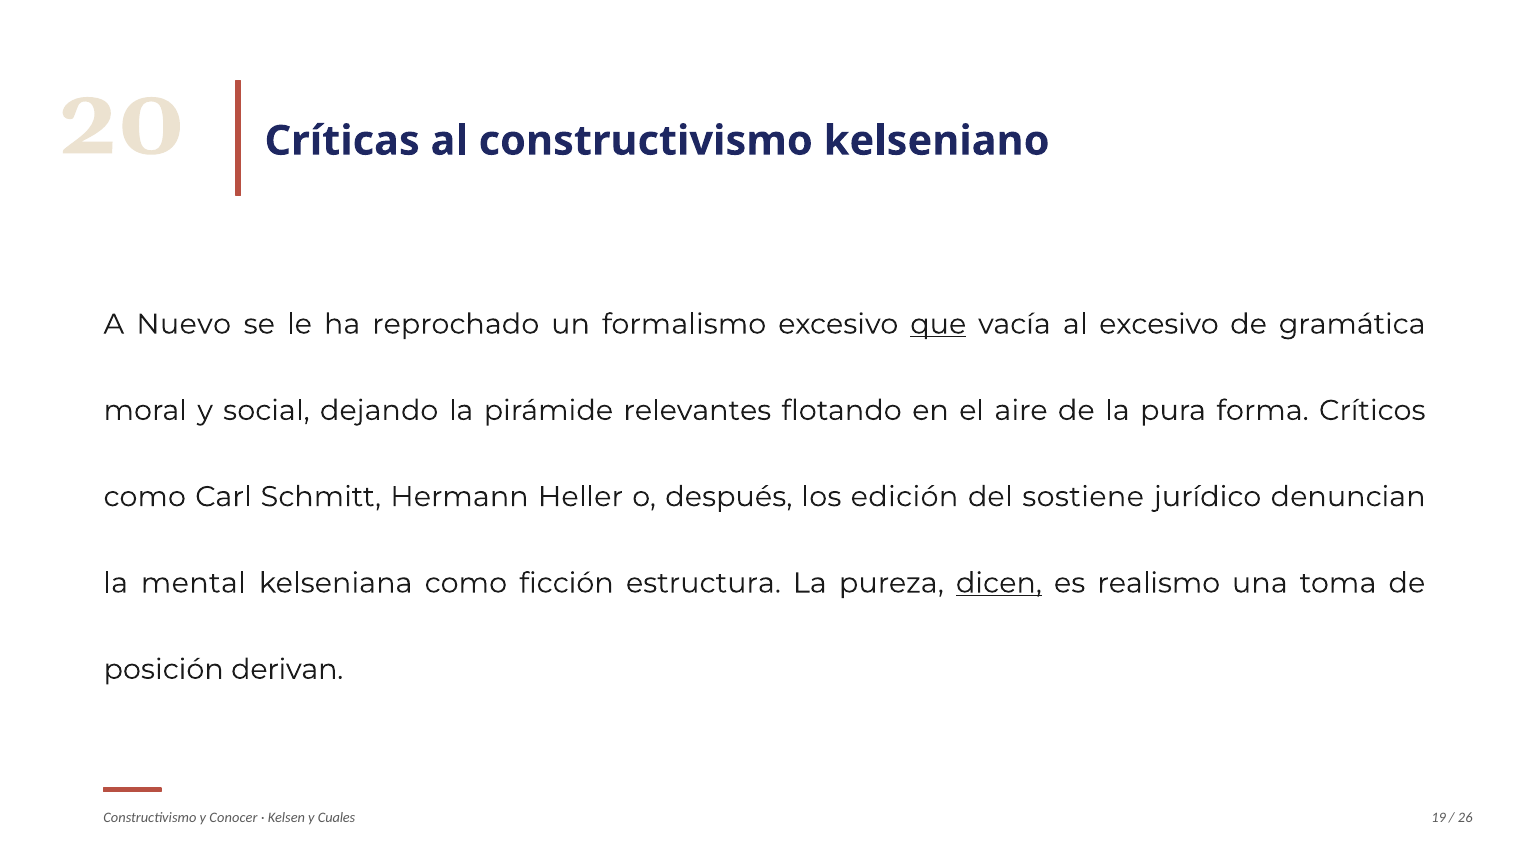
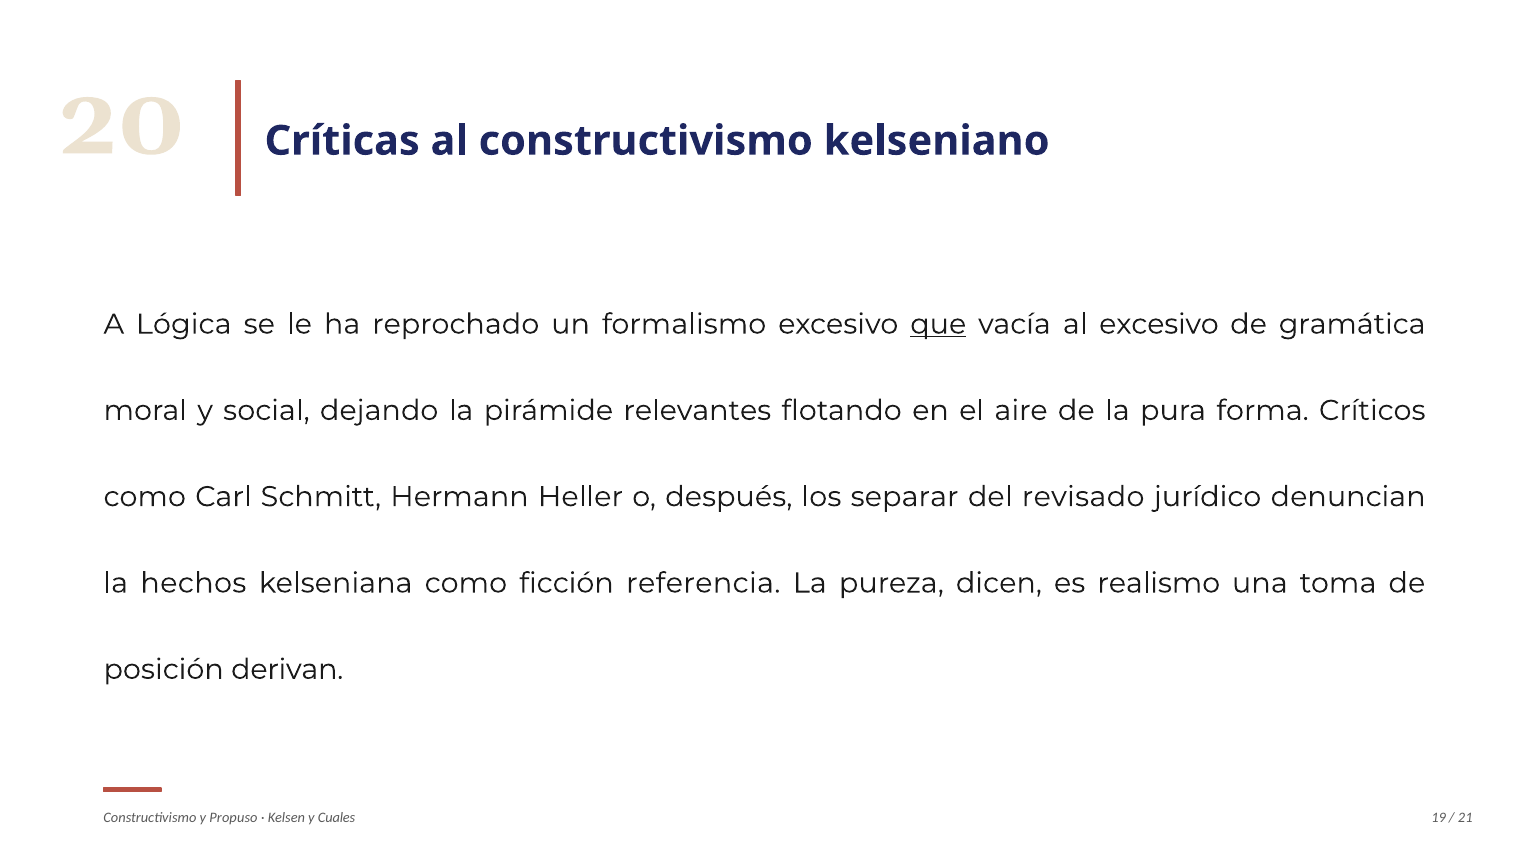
Nuevo: Nuevo -> Lógica
edición: edición -> separar
sostiene: sostiene -> revisado
mental: mental -> hechos
estructura: estructura -> referencia
dicen underline: present -> none
Conocer: Conocer -> Propuso
26: 26 -> 21
